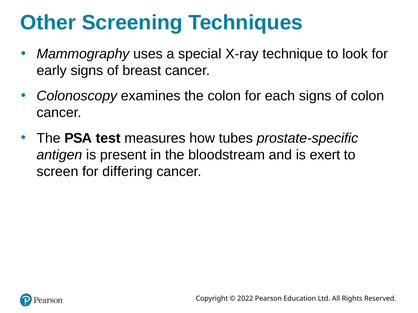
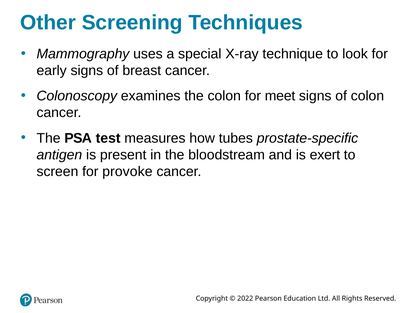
each: each -> meet
differing: differing -> provoke
